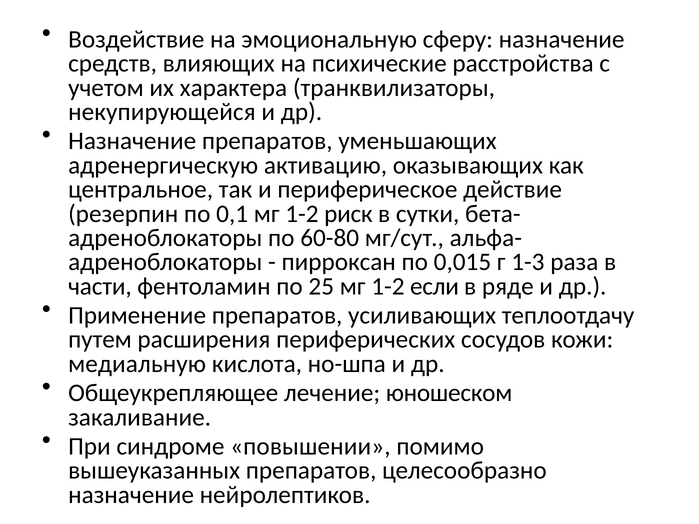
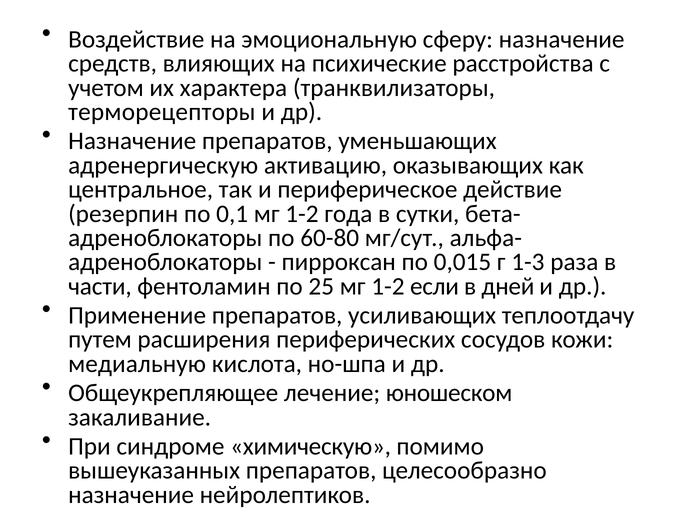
некупирующейся: некупирующейся -> терморецепторы
риск: риск -> года
ряде: ряде -> дней
повышении: повышении -> химическую
